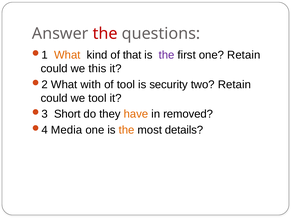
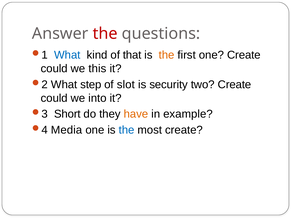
What at (67, 55) colour: orange -> blue
the at (167, 55) colour: purple -> orange
one Retain: Retain -> Create
with: with -> step
of tool: tool -> slot
two Retain: Retain -> Create
we tool: tool -> into
removed: removed -> example
the at (127, 130) colour: orange -> blue
most details: details -> create
